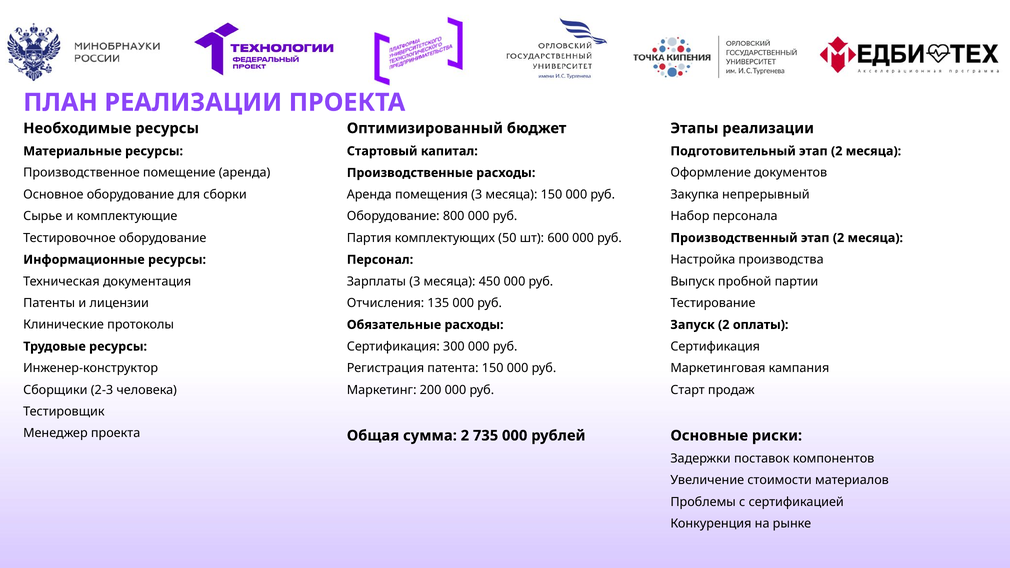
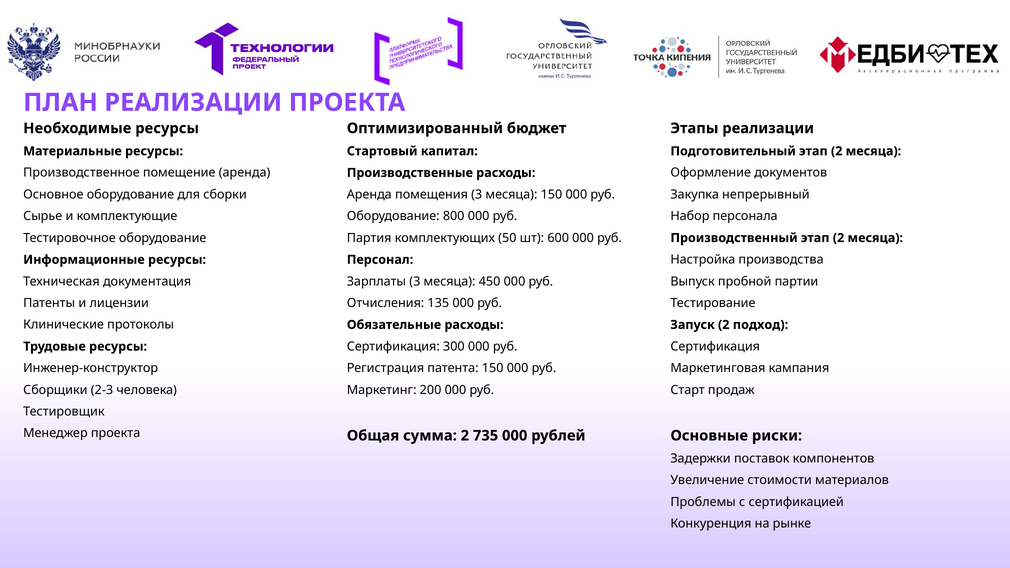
оплаты: оплаты -> подход
